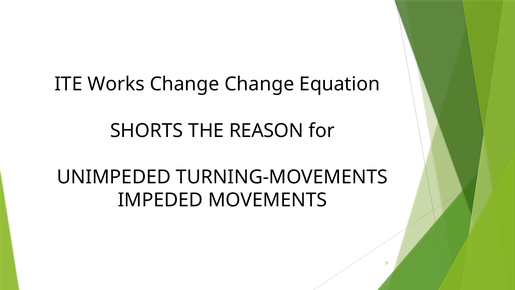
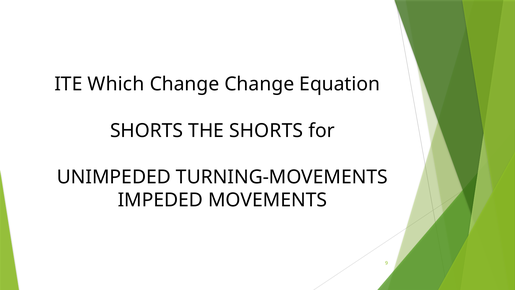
Works: Works -> Which
THE REASON: REASON -> SHORTS
